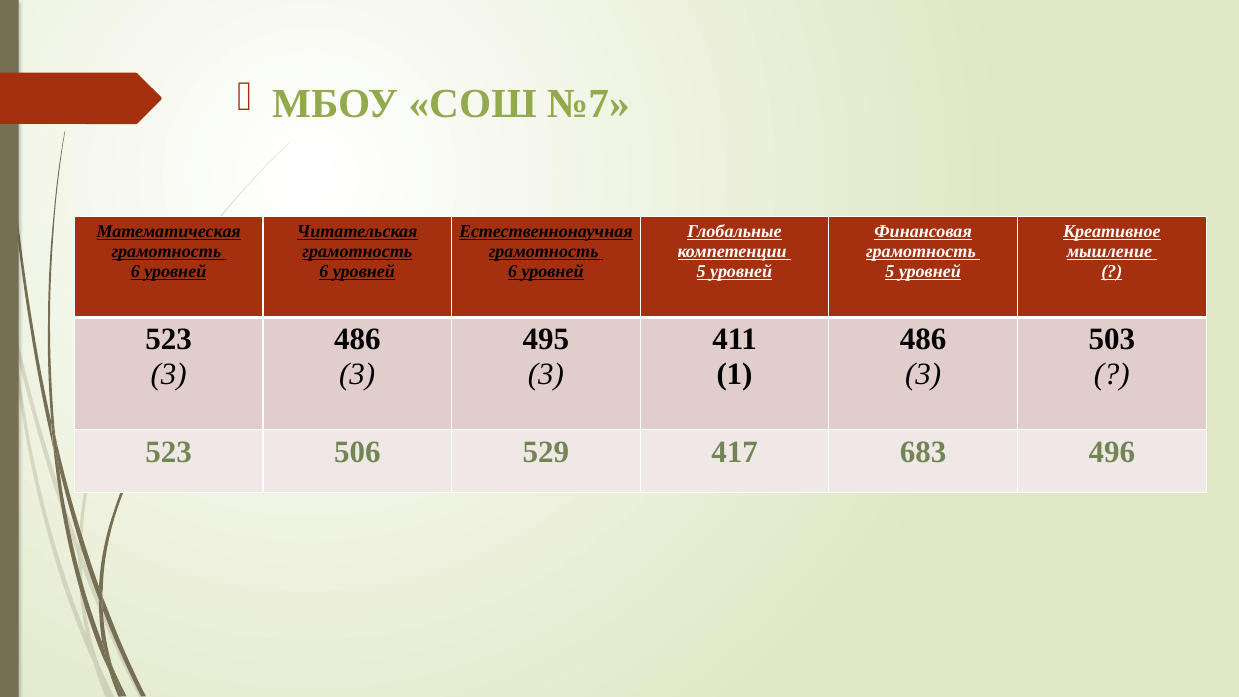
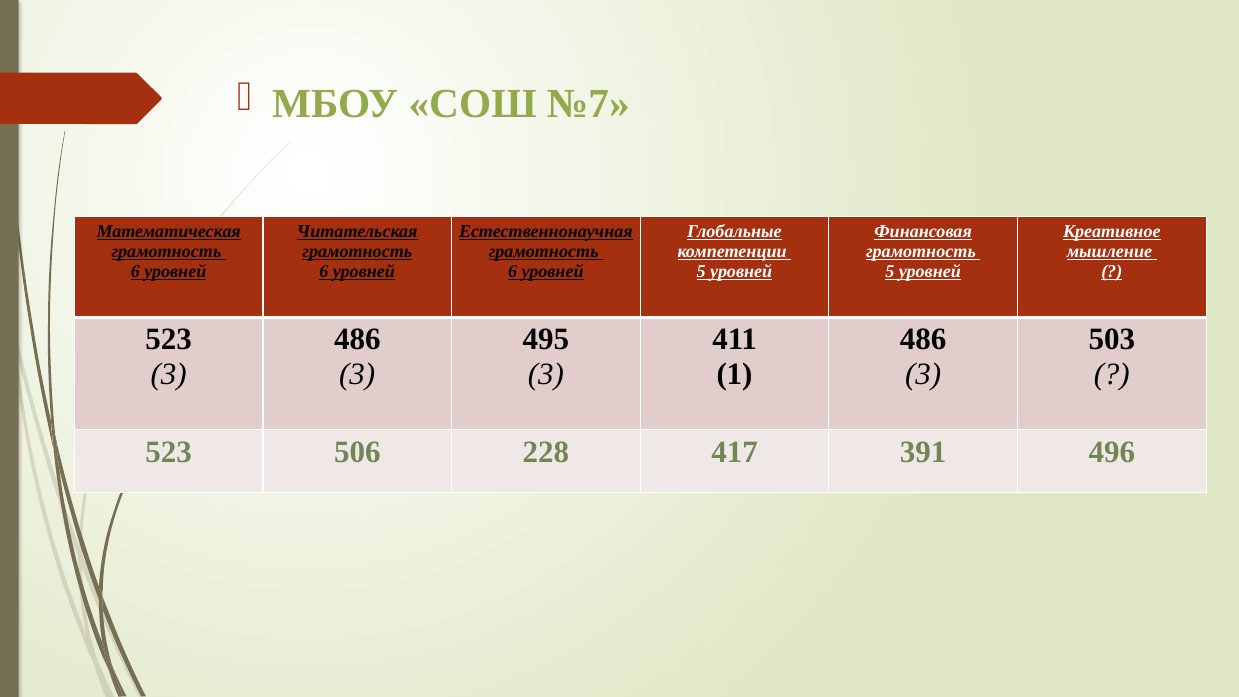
529: 529 -> 228
683: 683 -> 391
